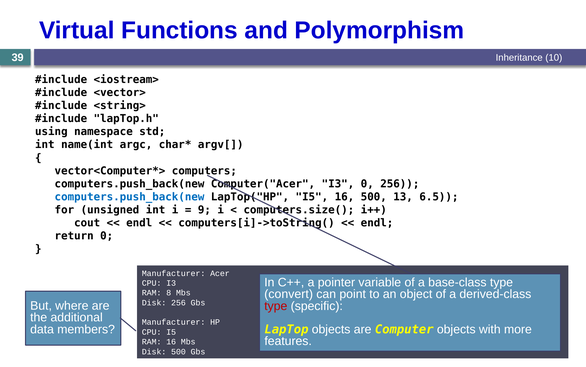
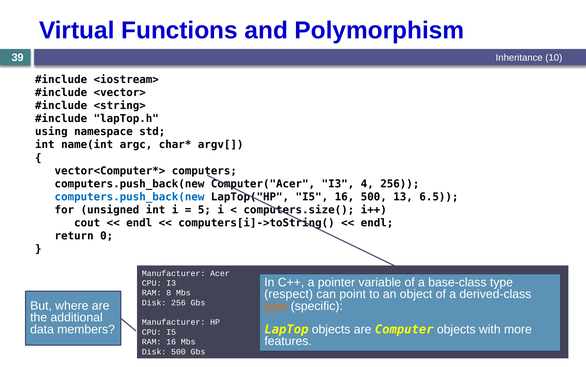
I3 0: 0 -> 4
9: 9 -> 5
convert: convert -> respect
type at (276, 305) colour: red -> orange
